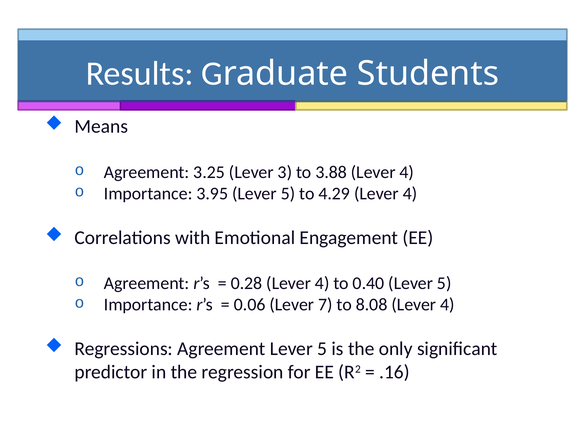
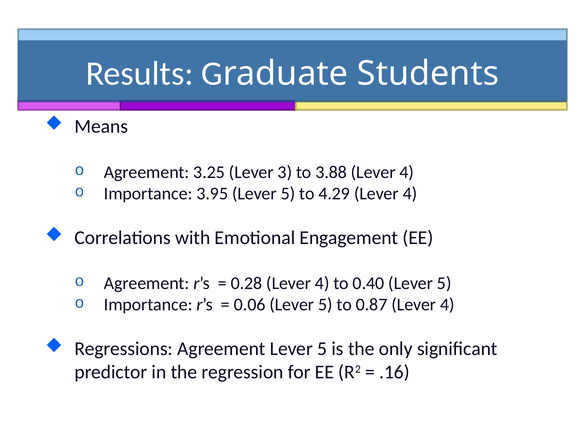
0.06 Lever 7: 7 -> 5
8.08: 8.08 -> 0.87
